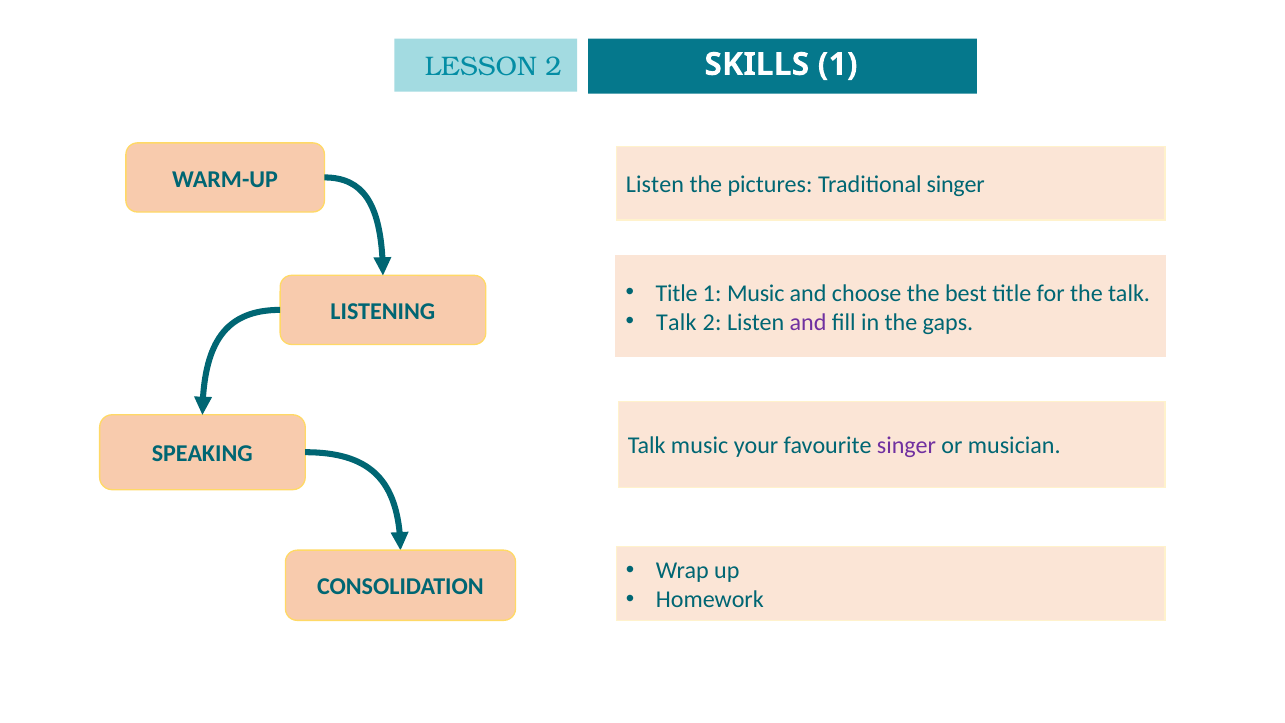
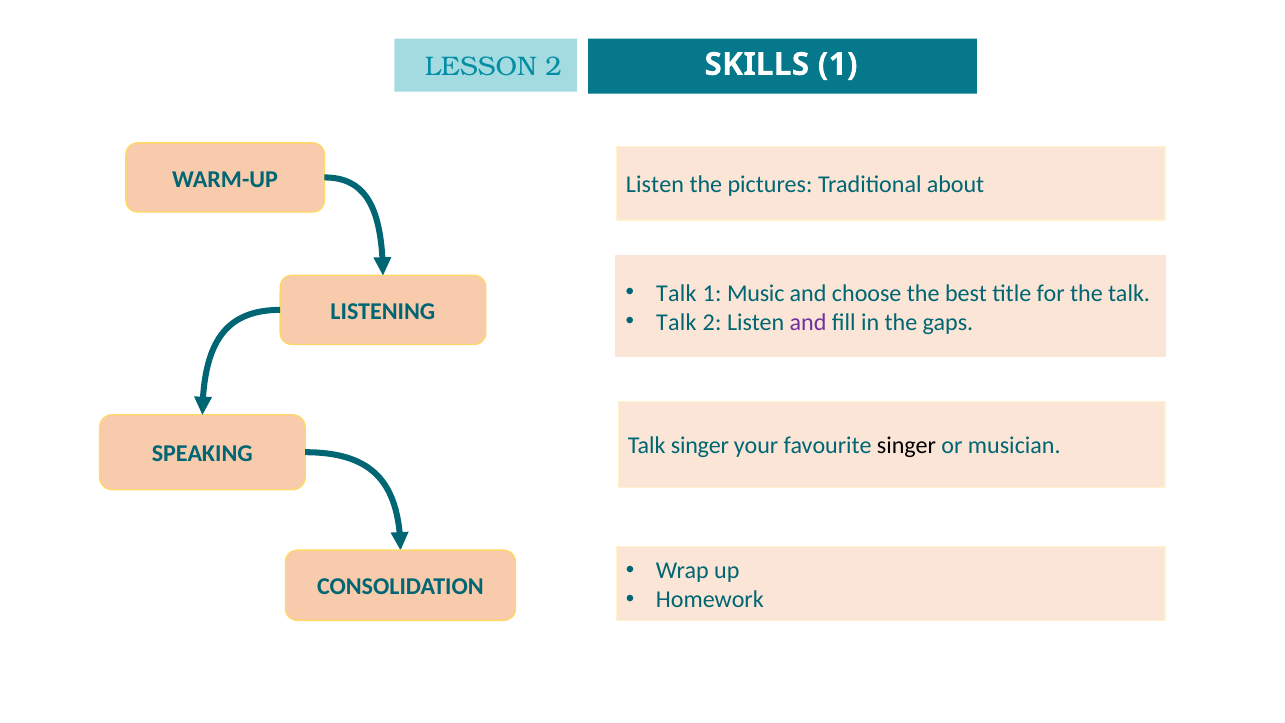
Traditional singer: singer -> about
Title at (677, 293): Title -> Talk
Talk music: music -> singer
singer at (906, 446) colour: purple -> black
